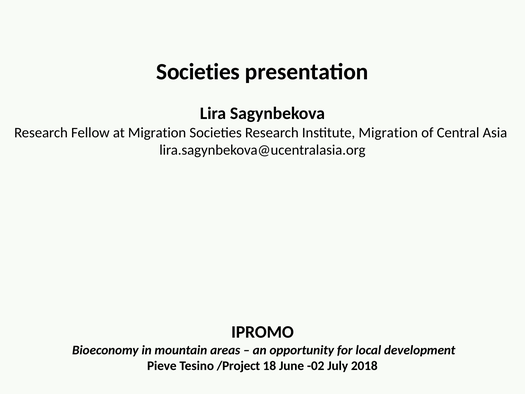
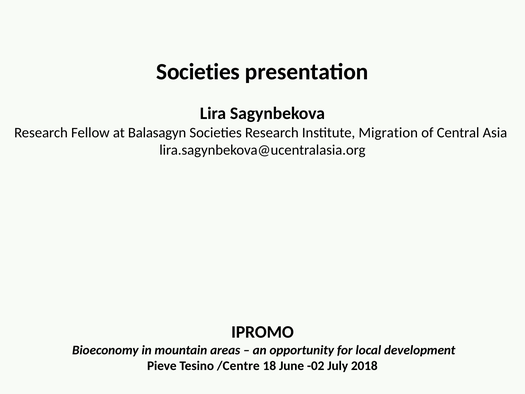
at Migration: Migration -> Balasagyn
/Project: /Project -> /Centre
